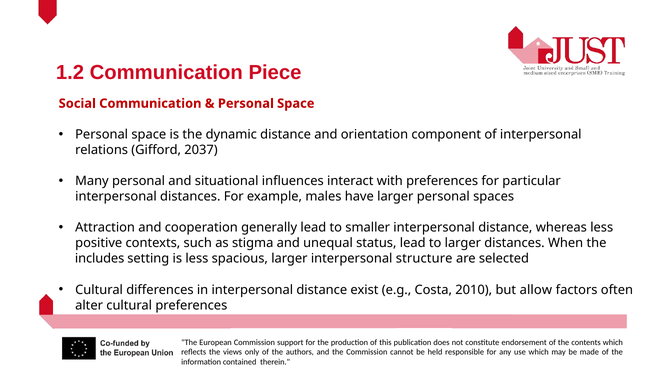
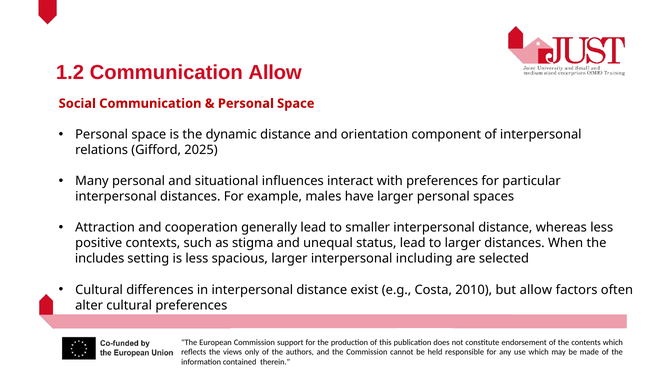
Communication Piece: Piece -> Allow
2037: 2037 -> 2025
structure: structure -> including
